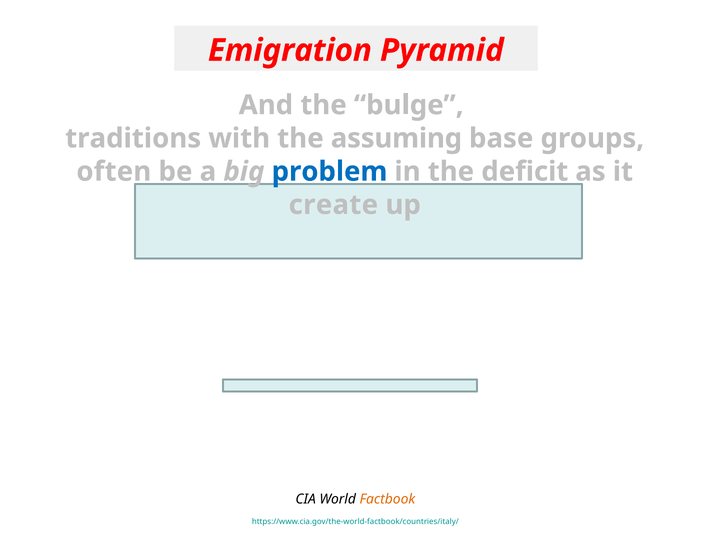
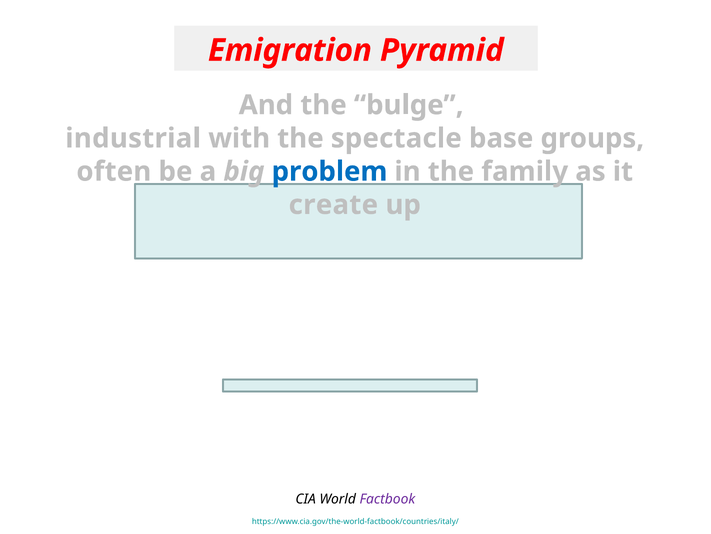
traditions: traditions -> industrial
assuming: assuming -> spectacle
deficit: deficit -> family
Factbook colour: orange -> purple
